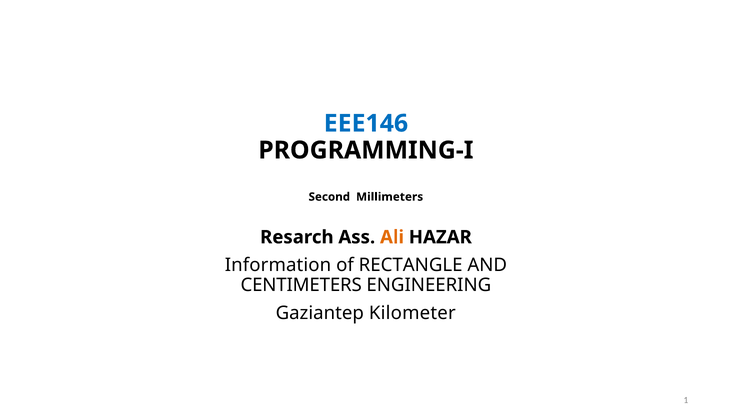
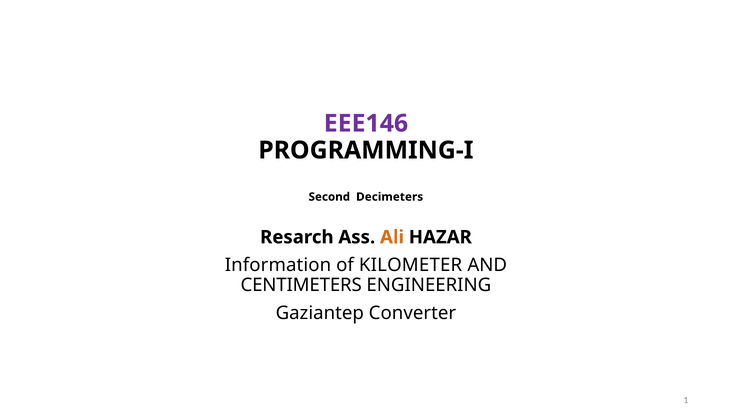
EEE146 colour: blue -> purple
Millimeters: Millimeters -> Decimeters
RECTANGLE: RECTANGLE -> KILOMETER
Kilometer: Kilometer -> Converter
